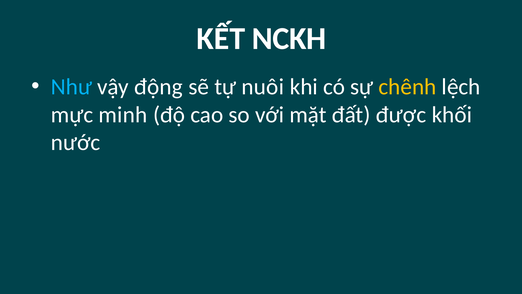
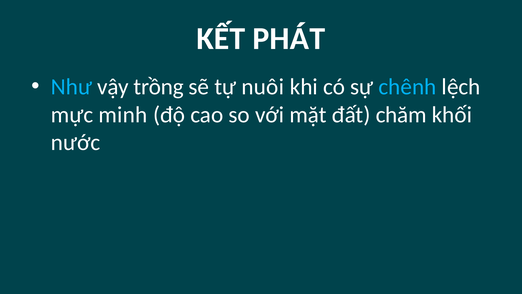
NCKH: NCKH -> PHÁT
động: động -> trồng
chênh colour: yellow -> light blue
được: được -> chăm
